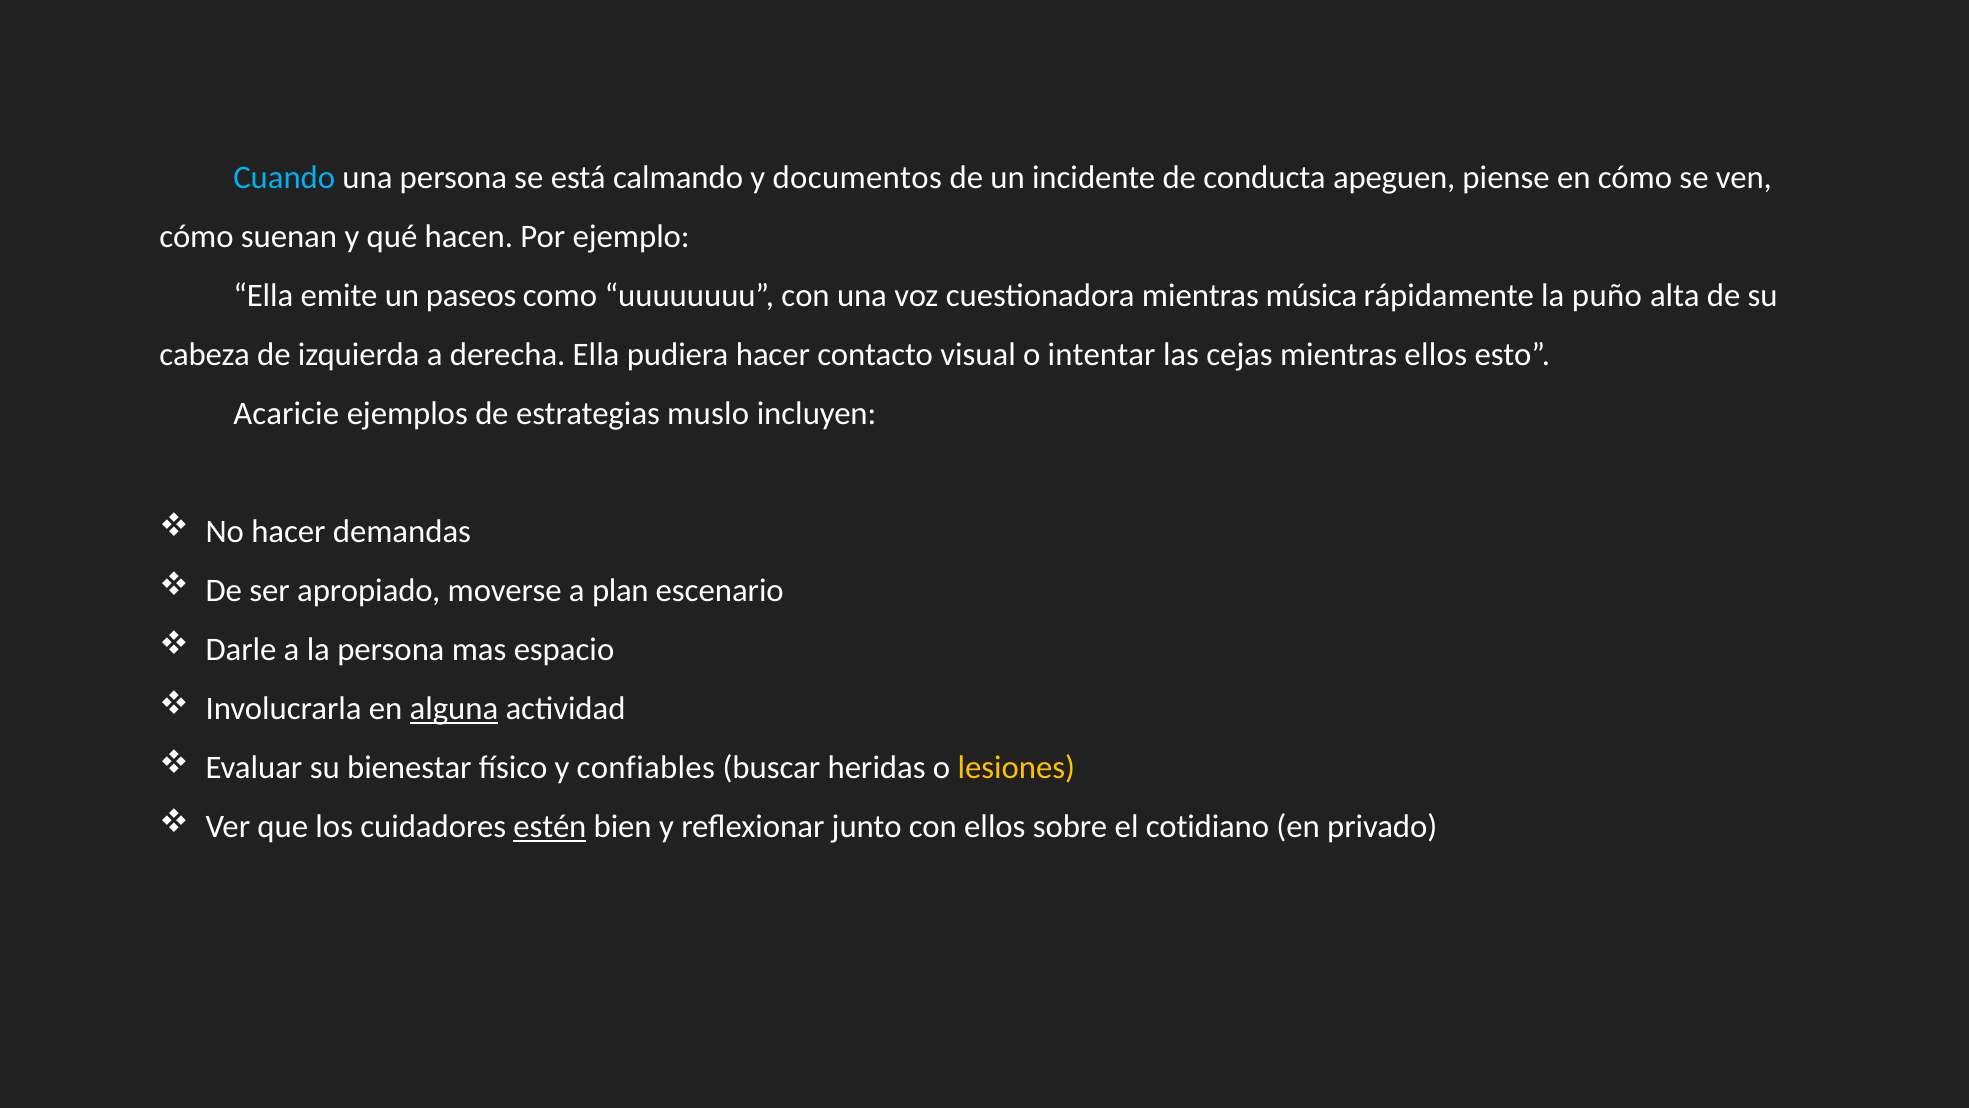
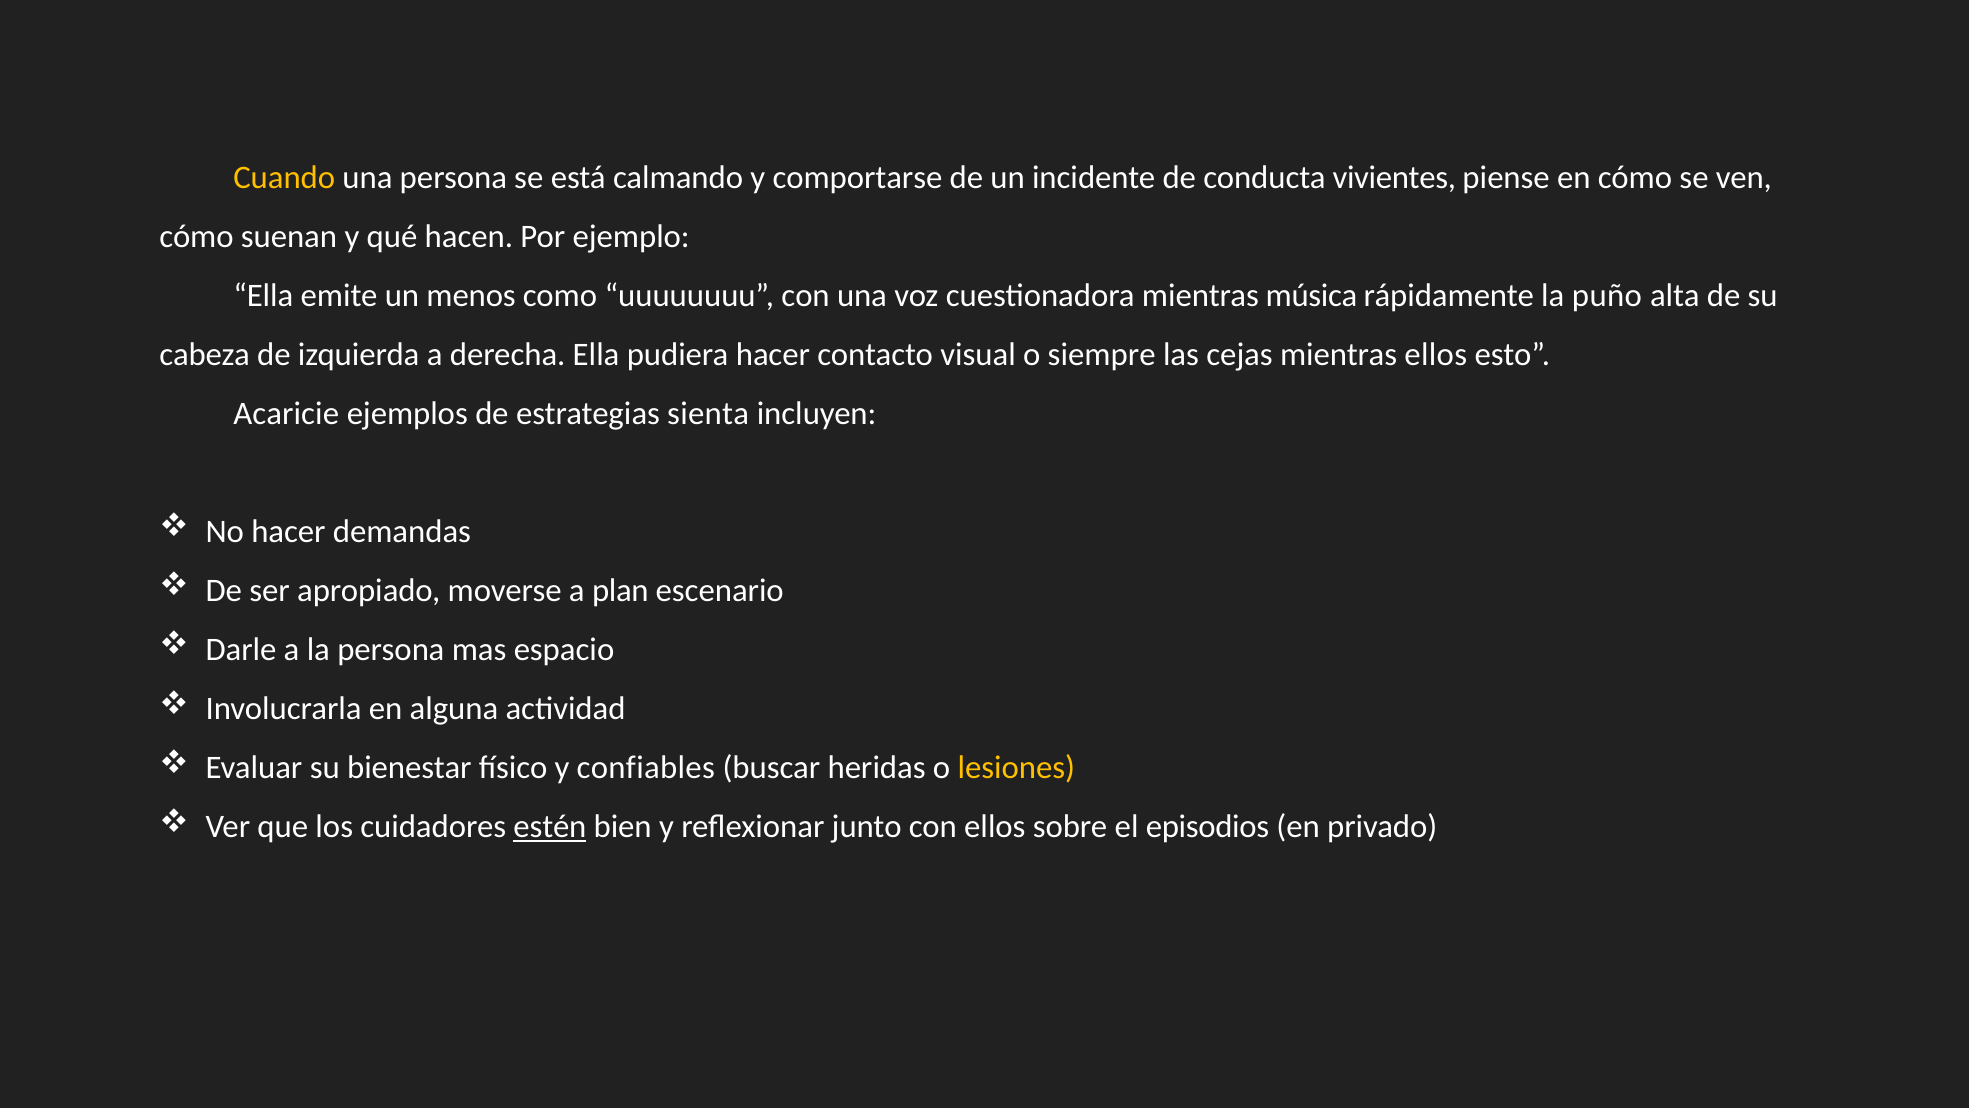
Cuando colour: light blue -> yellow
documentos: documentos -> comportarse
apeguen: apeguen -> vivientes
paseos: paseos -> menos
intentar: intentar -> siempre
muslo: muslo -> sienta
alguna underline: present -> none
cotidiano: cotidiano -> episodios
